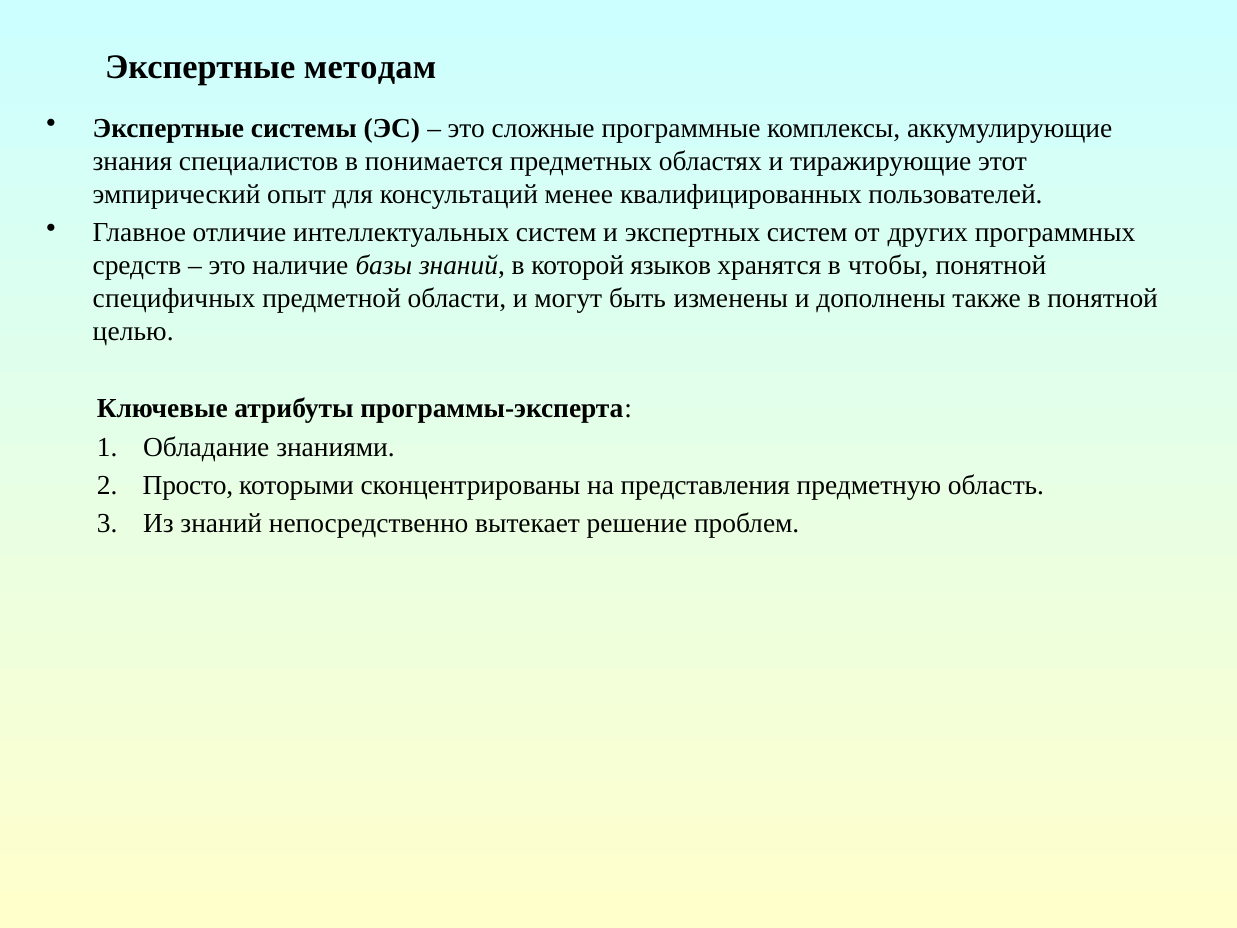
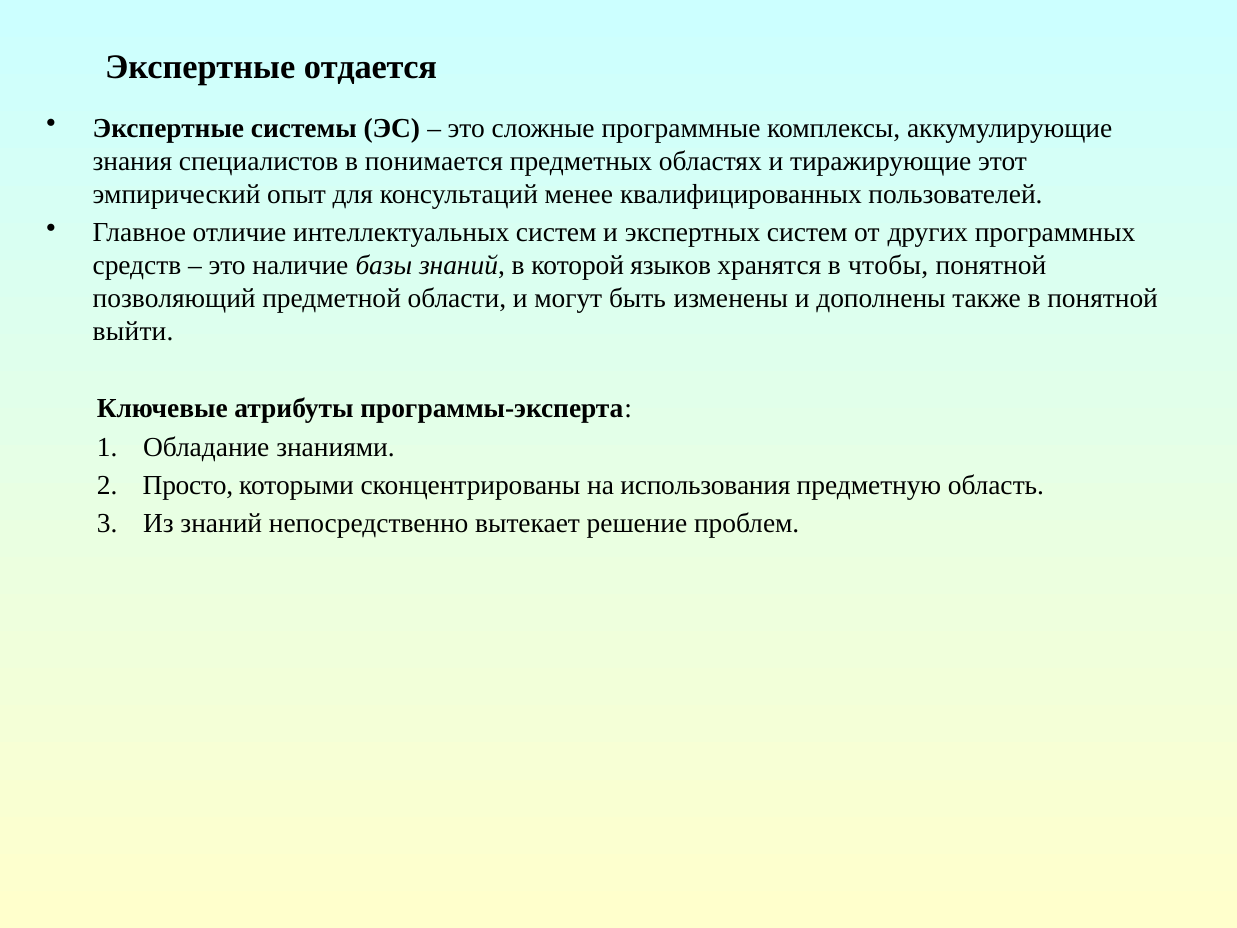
методам: методам -> отдается
специфичных: специфичных -> позволяющий
целью: целью -> выйти
представления: представления -> использования
